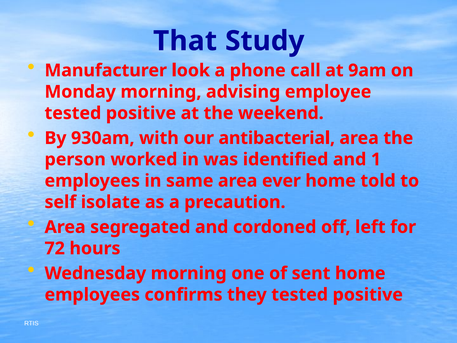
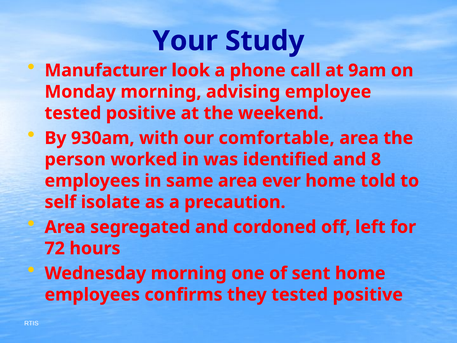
That: That -> Your
antibacterial: antibacterial -> comfortable
1: 1 -> 8
